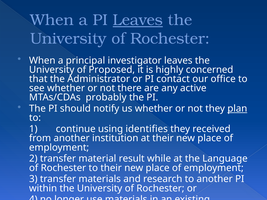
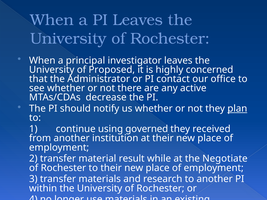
Leaves at (138, 20) underline: present -> none
probably: probably -> decrease
identifies: identifies -> governed
Language: Language -> Negotiate
